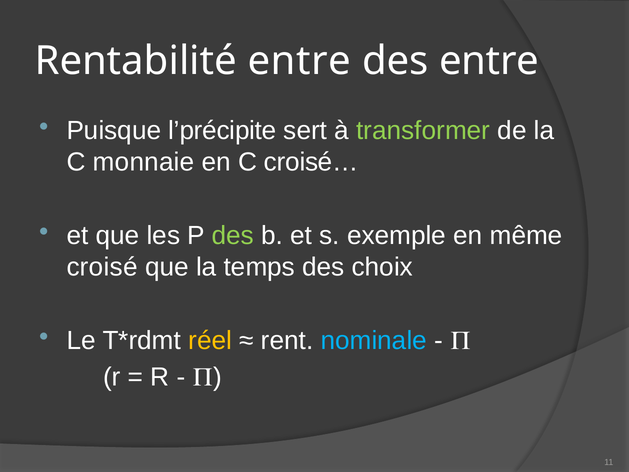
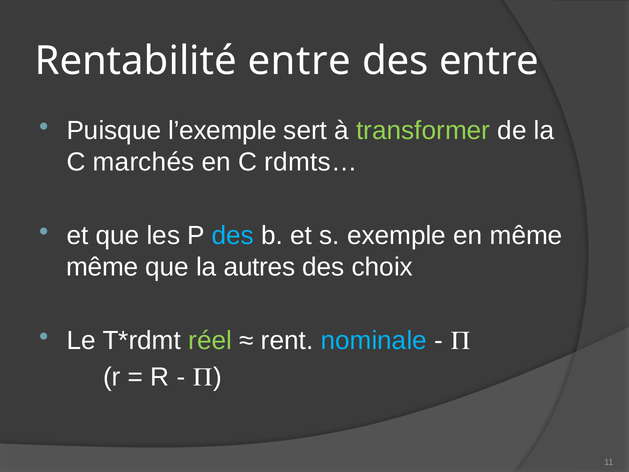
l’précipite: l’précipite -> l’exemple
monnaie: monnaie -> marchés
croisé…: croisé… -> rdmts…
des at (233, 236) colour: light green -> light blue
croisé at (102, 267): croisé -> même
temps: temps -> autres
réel colour: yellow -> light green
